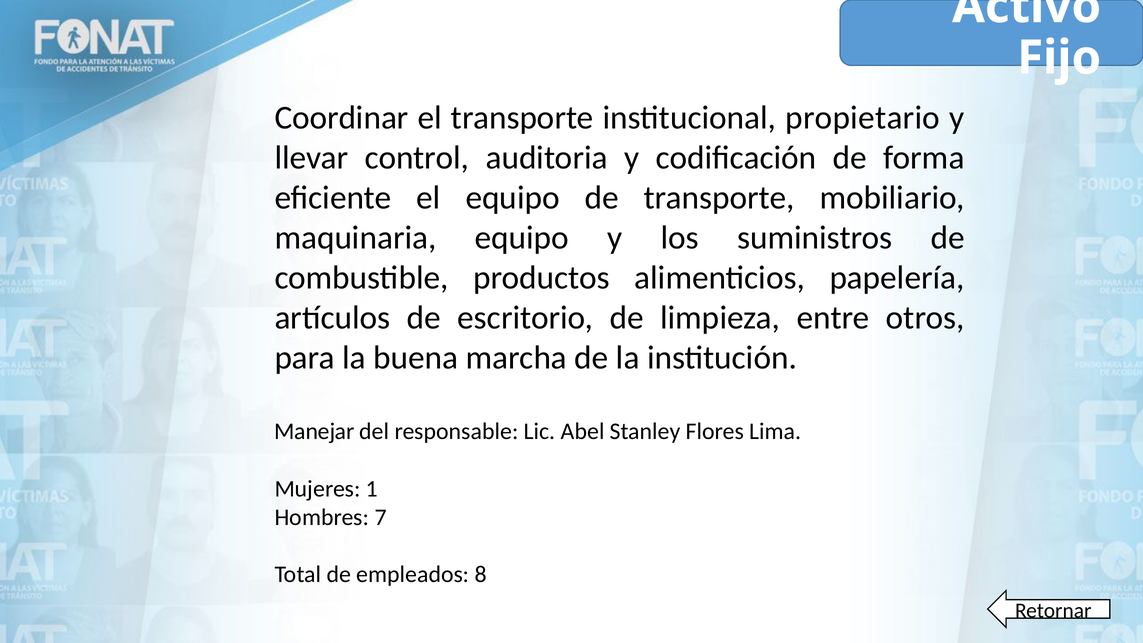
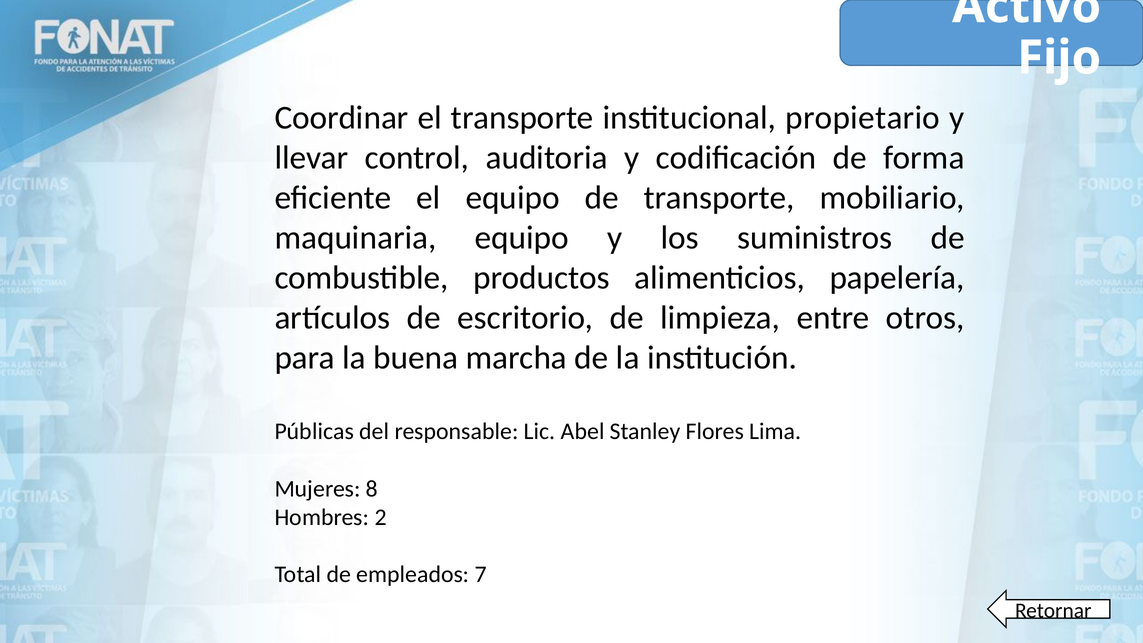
Manejar: Manejar -> Públicas
1: 1 -> 8
7: 7 -> 2
8: 8 -> 7
